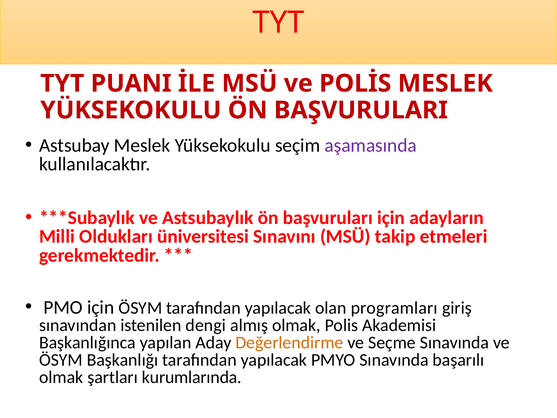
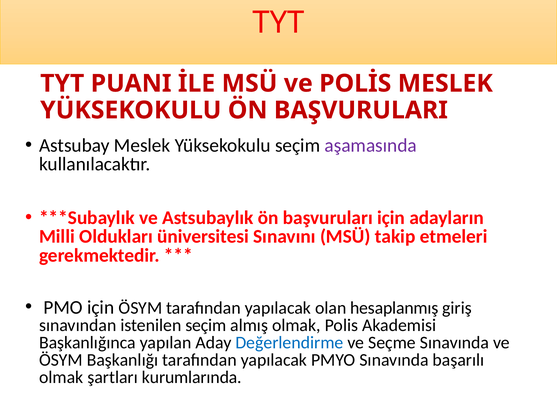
programları: programları -> hesaplanmış
istenilen dengi: dengi -> seçim
Değerlendirme colour: orange -> blue
